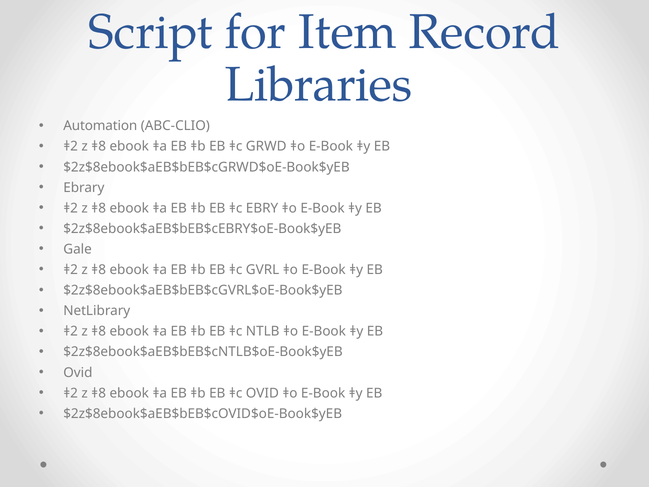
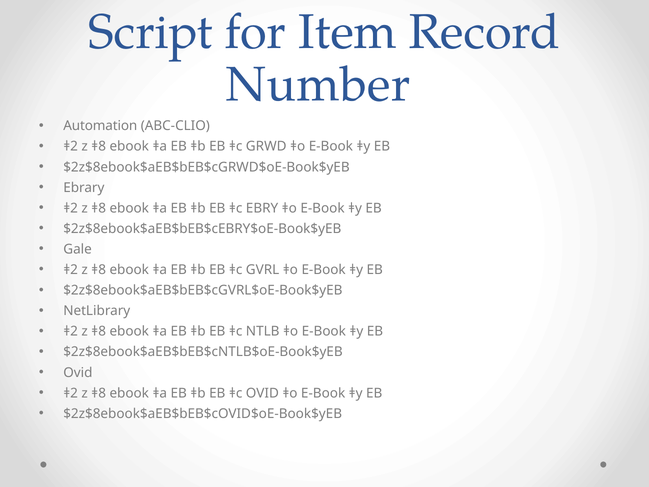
Libraries: Libraries -> Number
